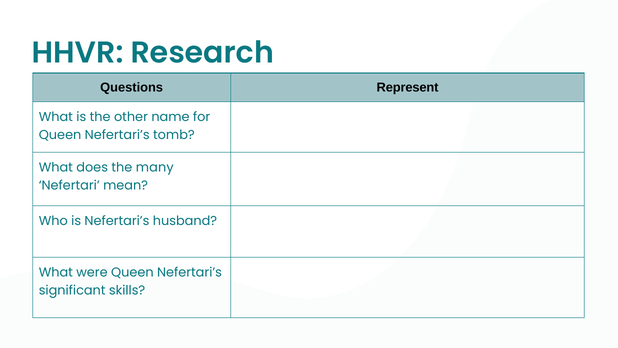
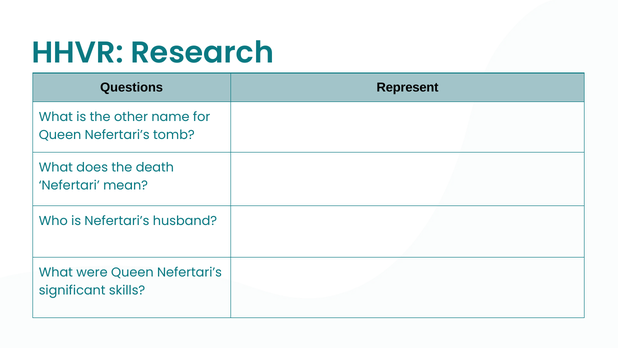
many: many -> death
